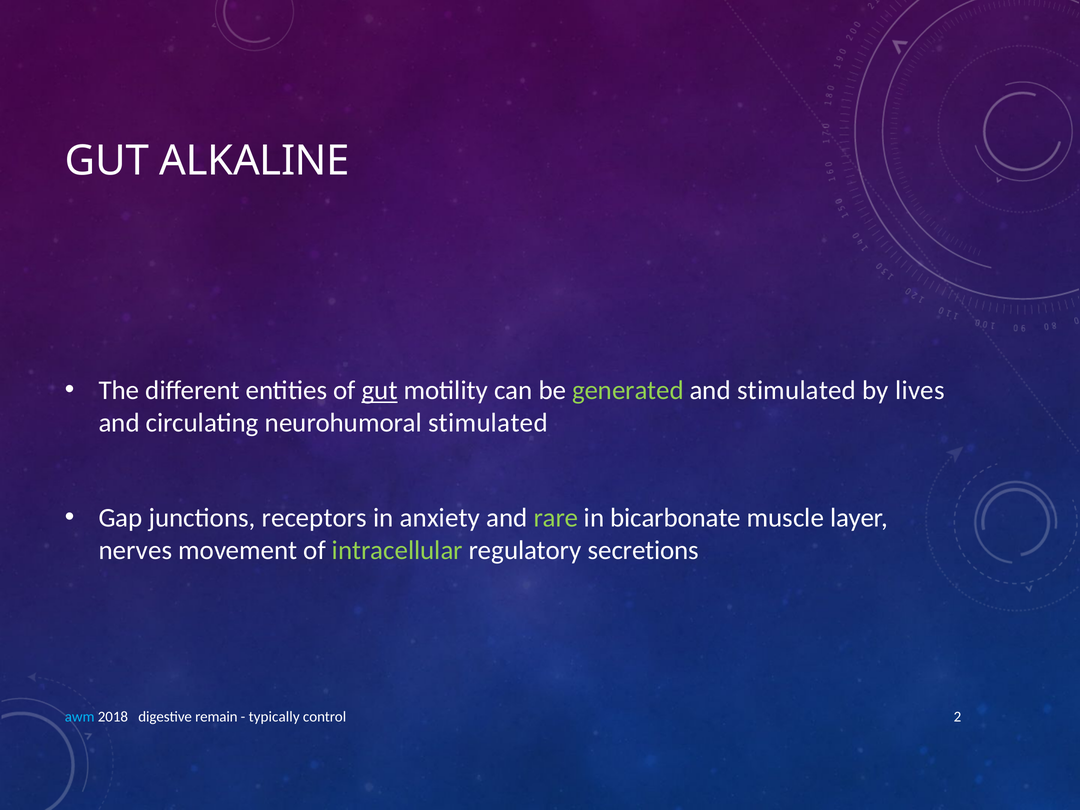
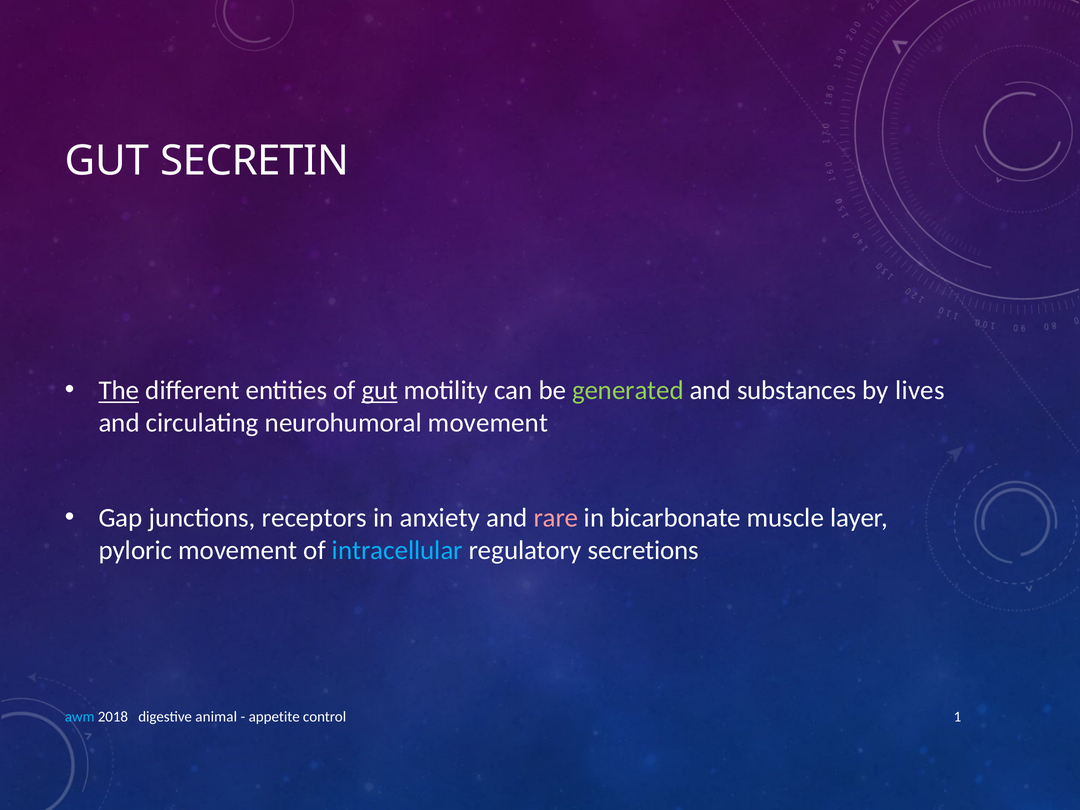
ALKALINE: ALKALINE -> SECRETIN
The underline: none -> present
and stimulated: stimulated -> substances
neurohumoral stimulated: stimulated -> movement
rare colour: light green -> pink
nerves: nerves -> pyloric
intracellular colour: light green -> light blue
remain: remain -> animal
typically: typically -> appetite
2: 2 -> 1
